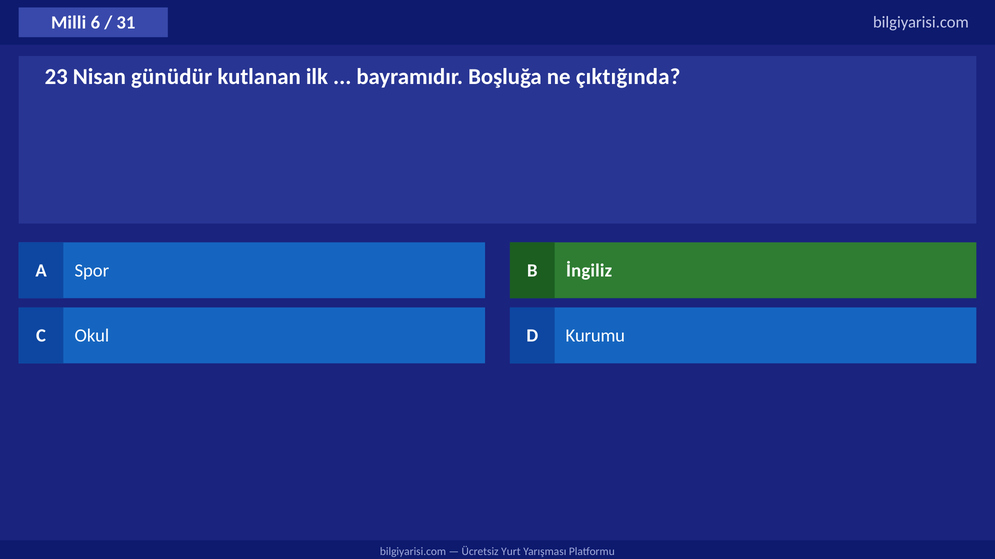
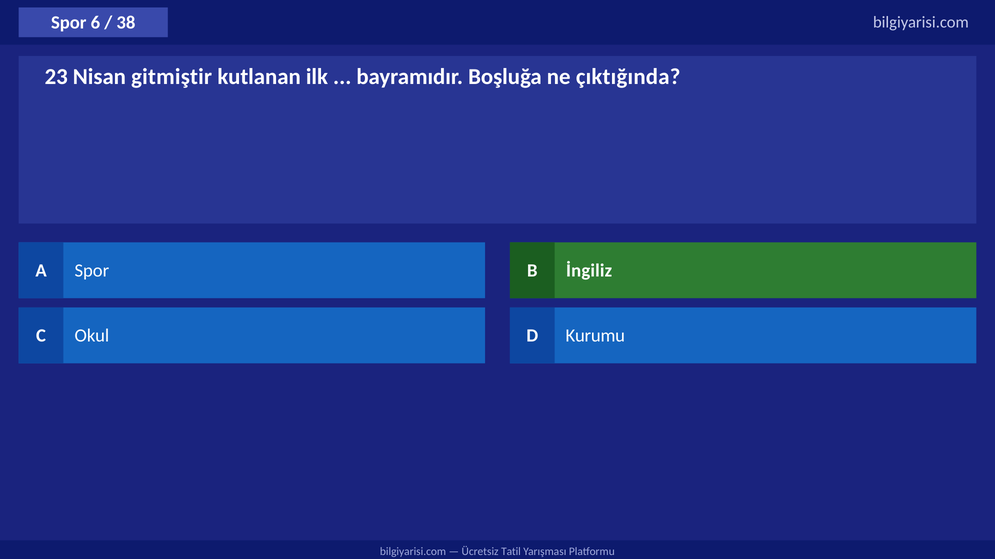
Milli at (69, 23): Milli -> Spor
31: 31 -> 38
günüdür: günüdür -> gitmiştir
Yurt: Yurt -> Tatil
